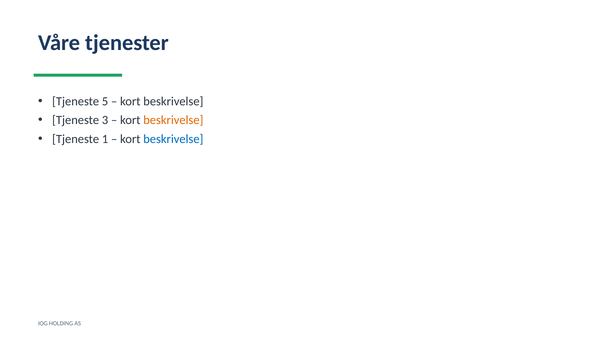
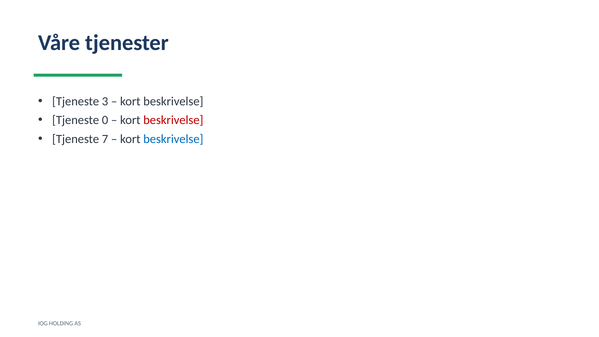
5: 5 -> 3
3: 3 -> 0
beskrivelse at (173, 120) colour: orange -> red
1: 1 -> 7
